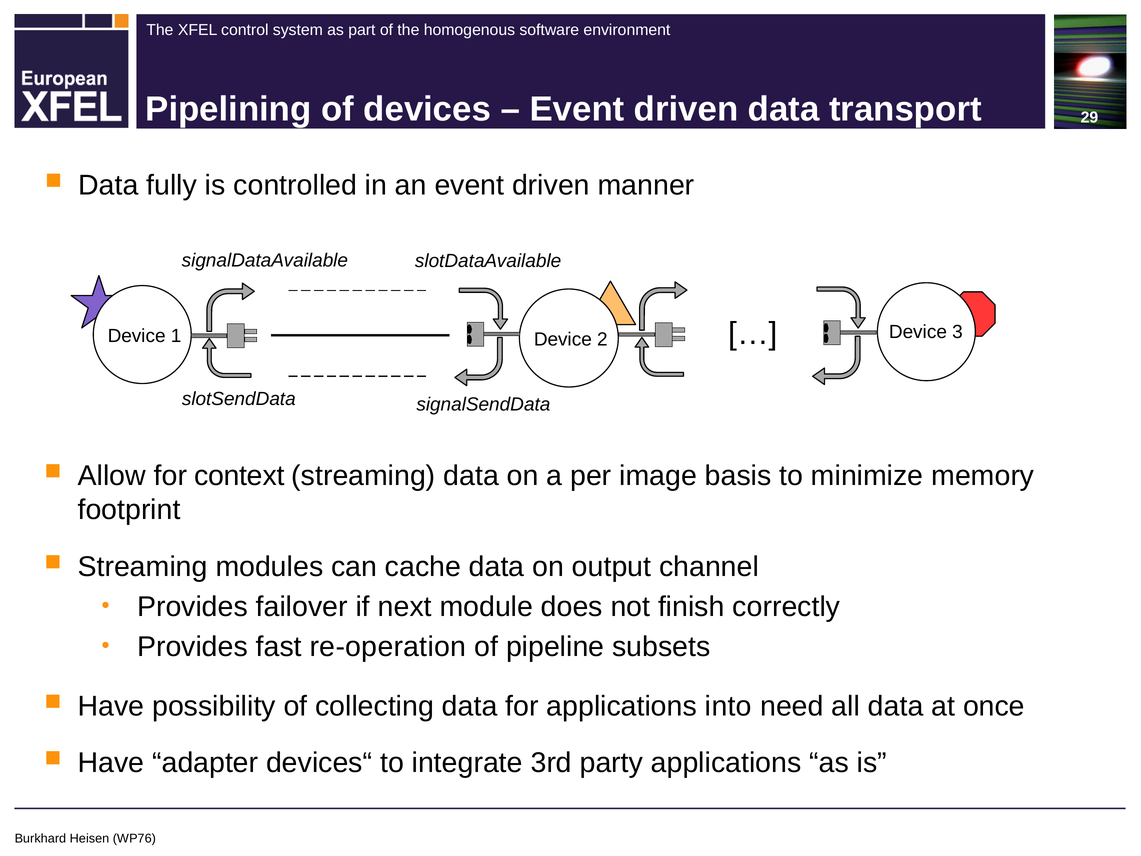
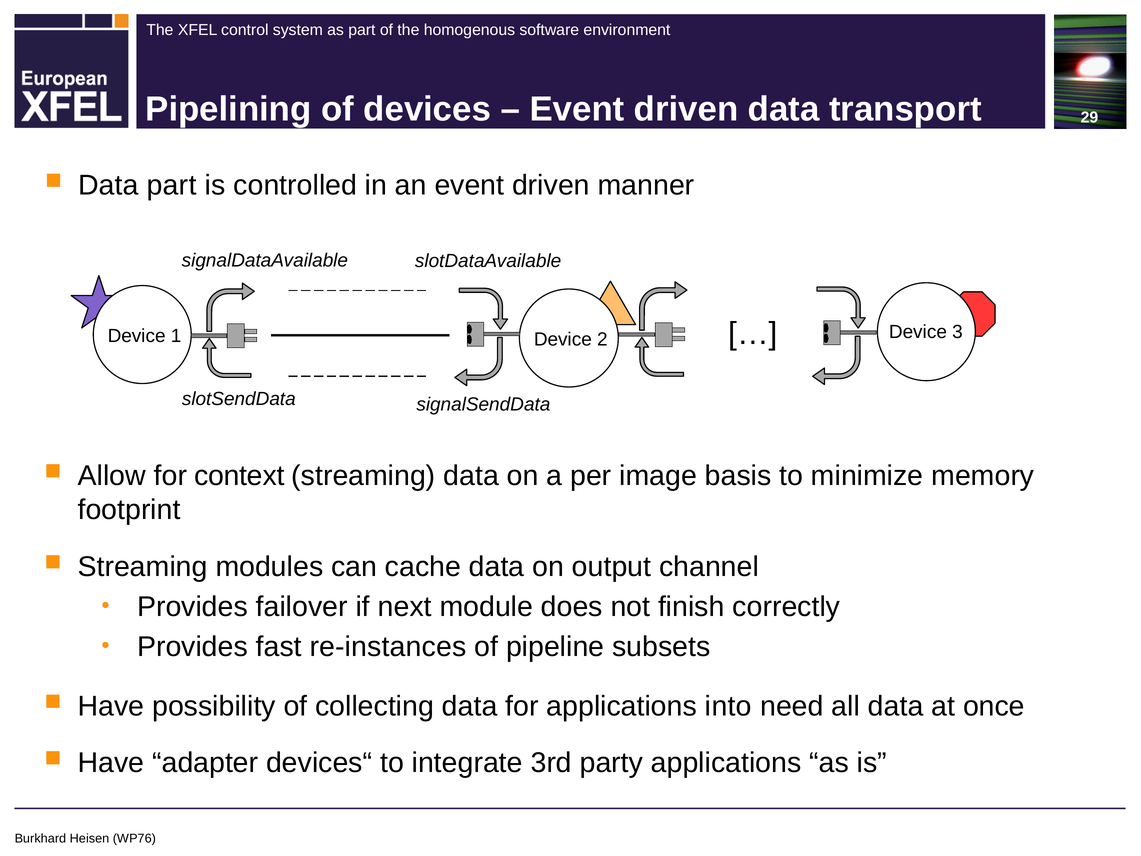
Data fully: fully -> part
re-operation: re-operation -> re-instances
